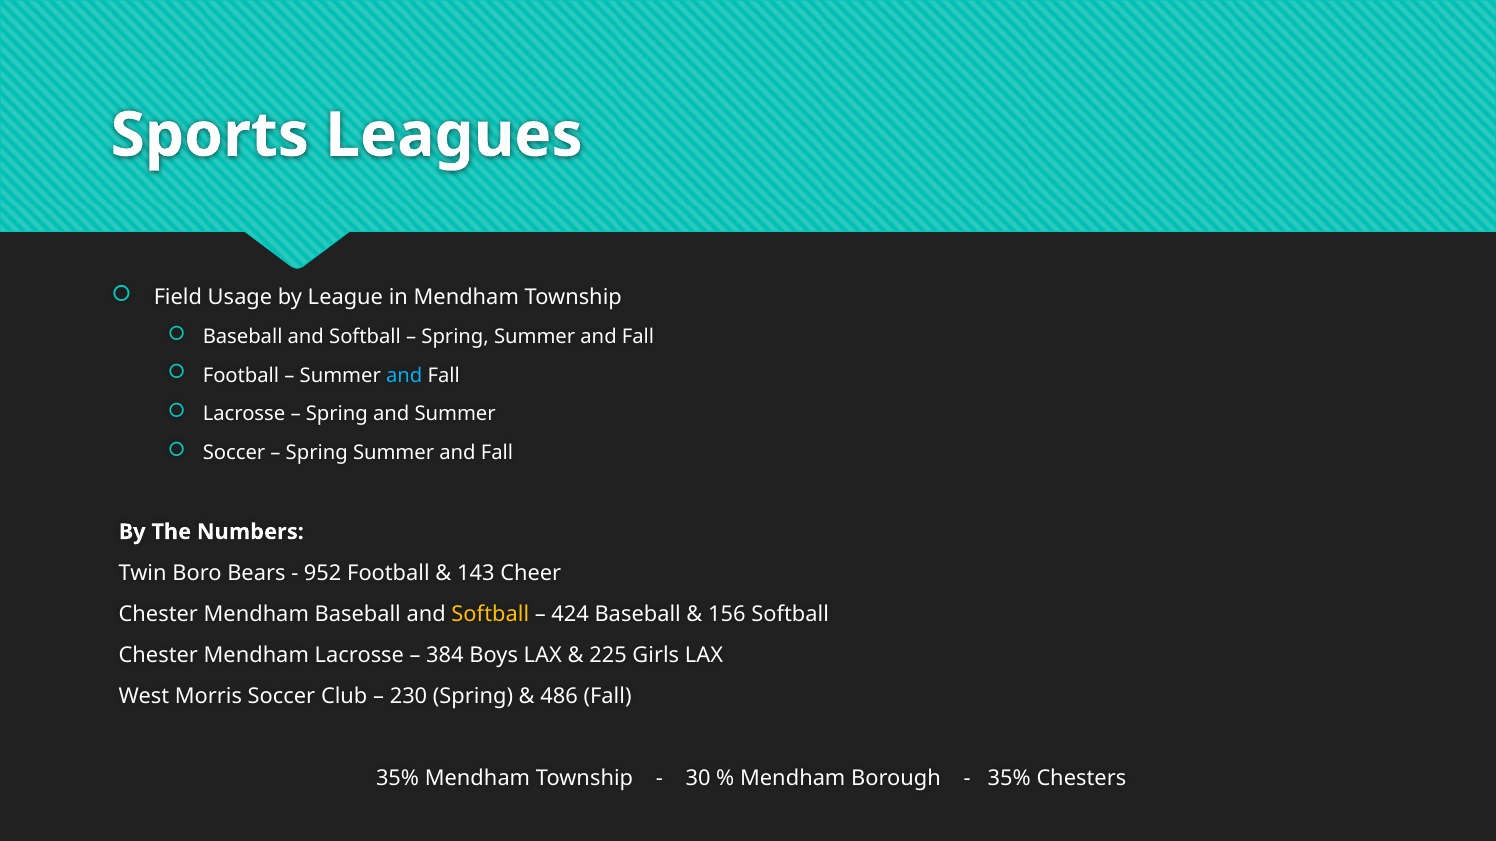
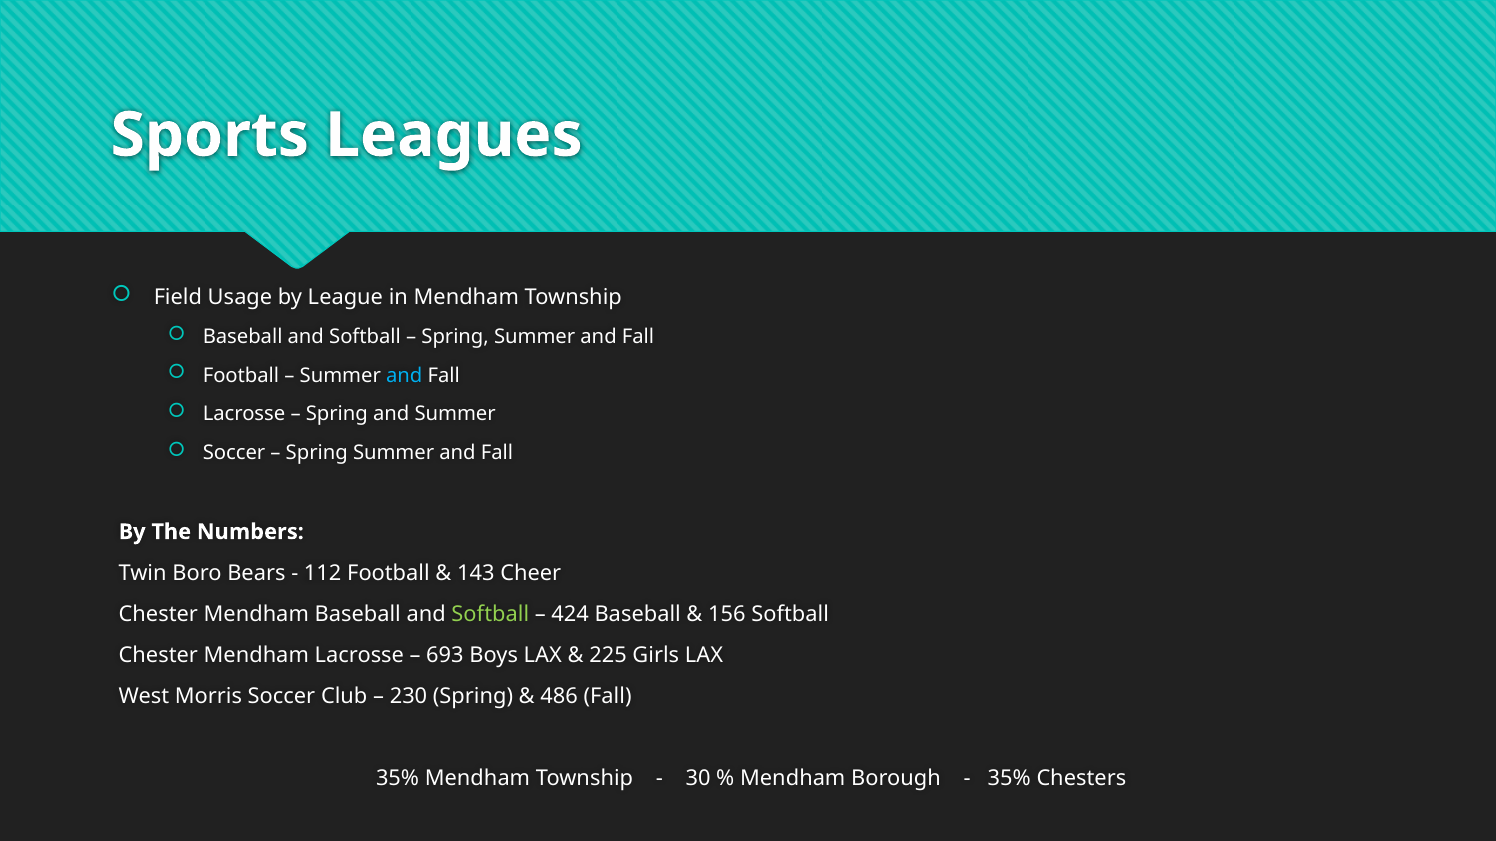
952: 952 -> 112
Softball at (490, 614) colour: yellow -> light green
384: 384 -> 693
